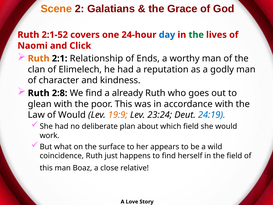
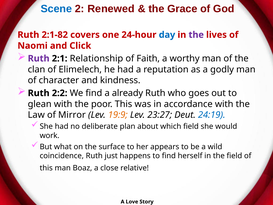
Scene colour: orange -> blue
Galatians: Galatians -> Renewed
2:1-52: 2:1-52 -> 2:1-82
the at (196, 35) colour: green -> purple
Ruth at (39, 58) colour: orange -> purple
Ends: Ends -> Faith
2:8: 2:8 -> 2:2
of Would: Would -> Mirror
23:24: 23:24 -> 23:27
